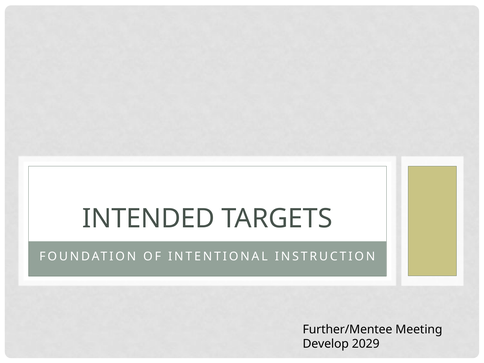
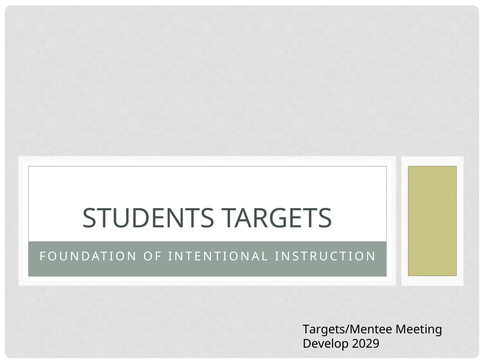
INTENDED: INTENDED -> STUDENTS
Further/Mentee: Further/Mentee -> Targets/Mentee
